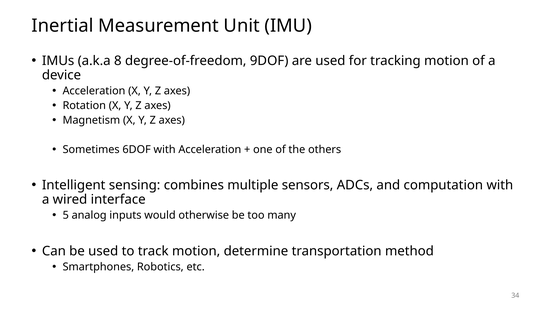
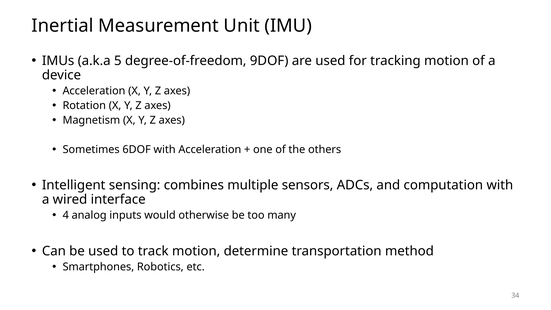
8: 8 -> 5
5: 5 -> 4
